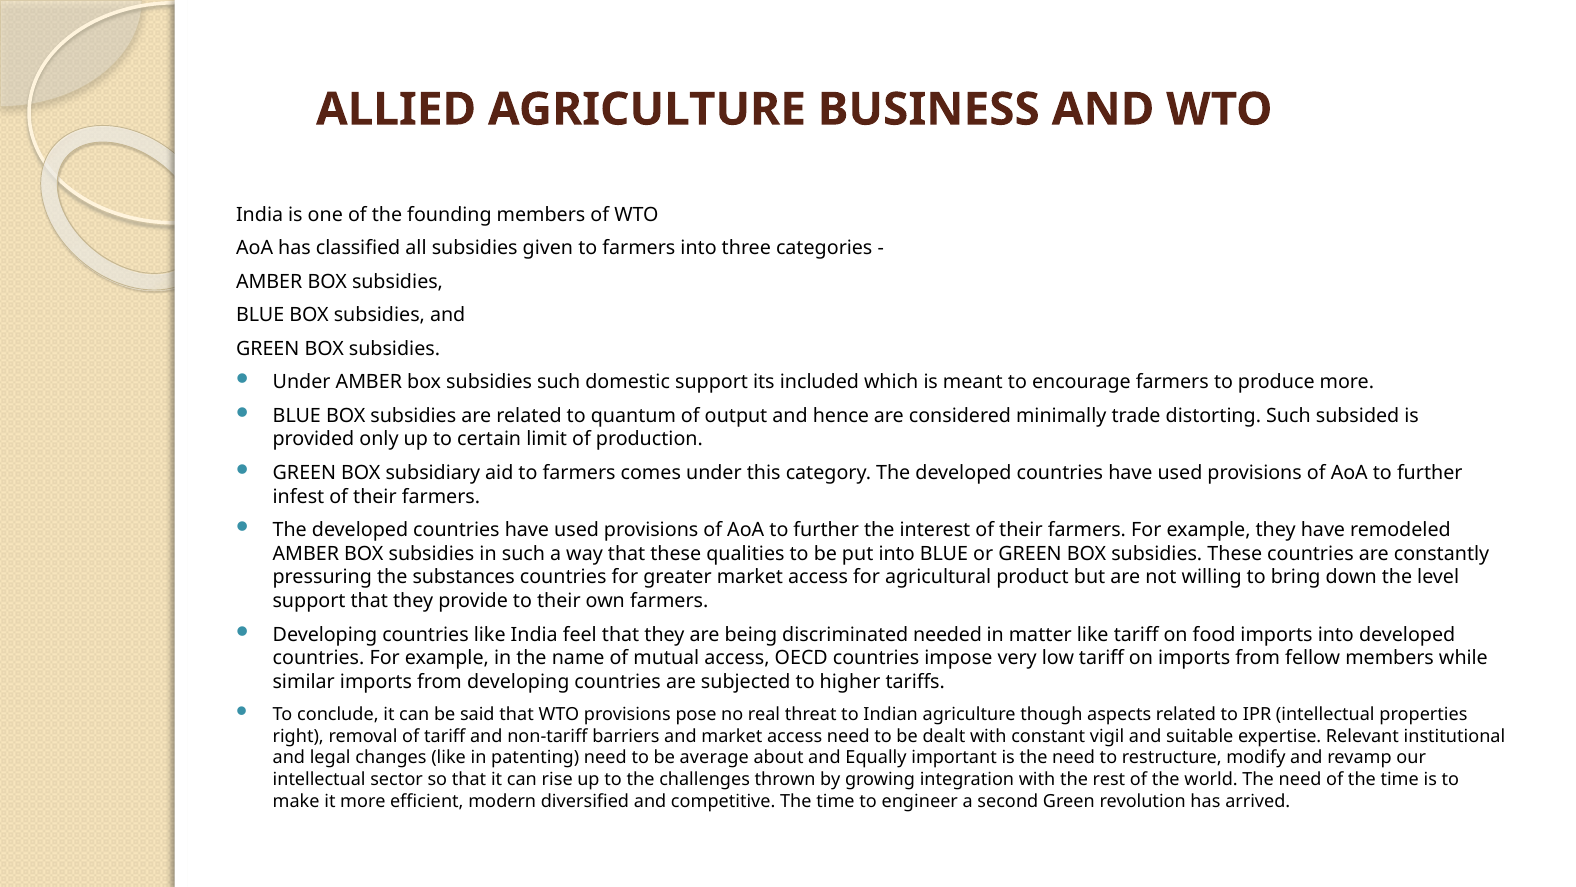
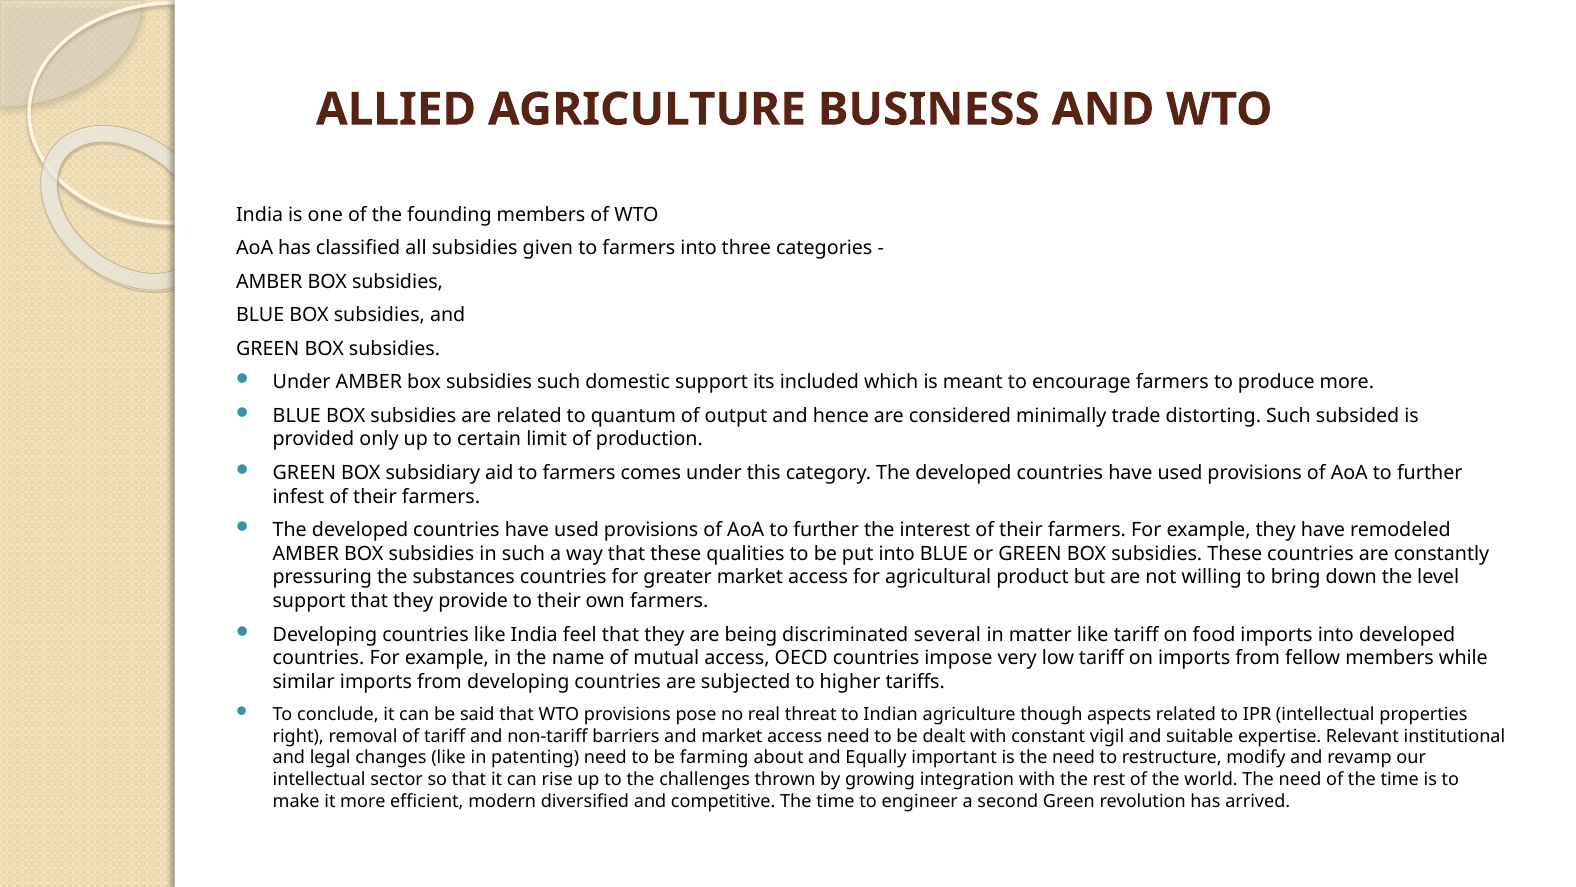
needed: needed -> several
average: average -> farming
